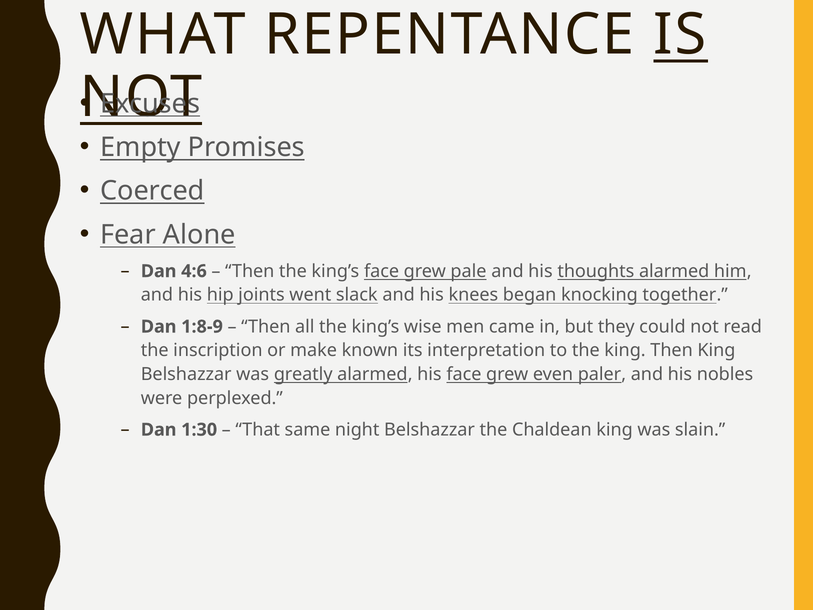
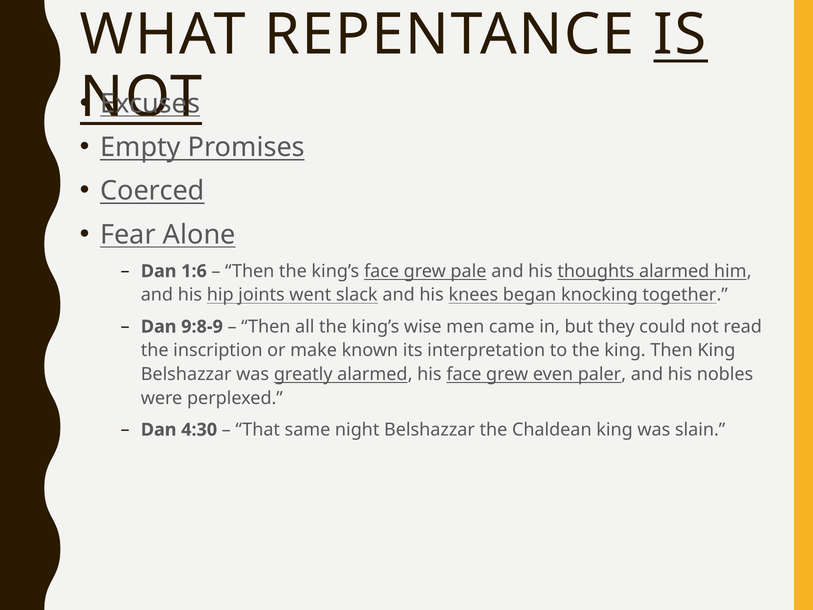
4:6: 4:6 -> 1:6
1:8-9: 1:8-9 -> 9:8-9
1:30: 1:30 -> 4:30
